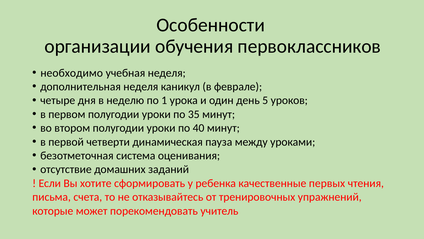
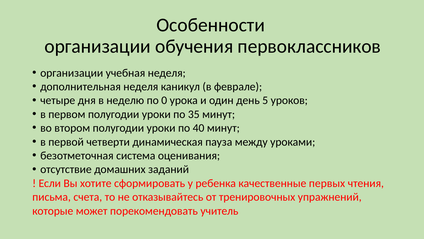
необходимо at (72, 73): необходимо -> организации
1: 1 -> 0
